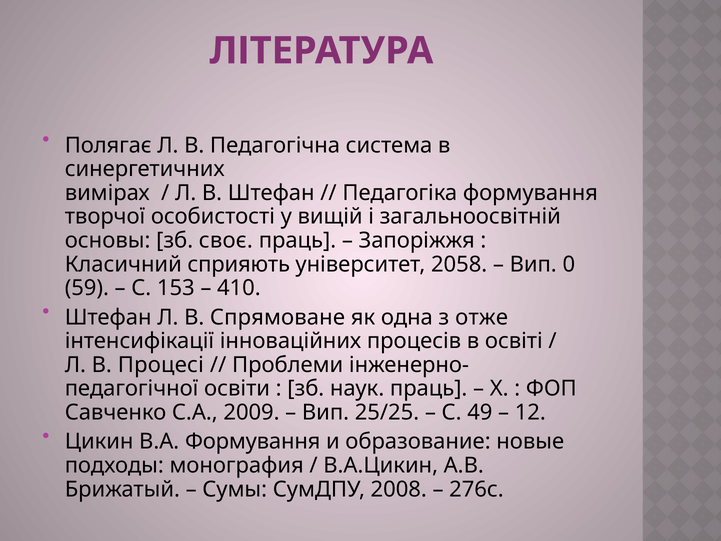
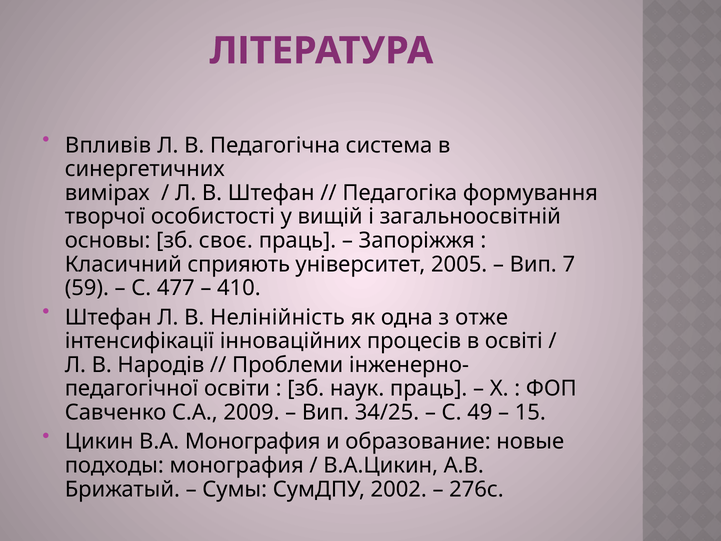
Полягає: Полягає -> Впливів
2058: 2058 -> 2005
0: 0 -> 7
153: 153 -> 477
Спрямоване: Спрямоване -> Нелінійність
Процесі: Процесі -> Народів
25/25: 25/25 -> 34/25
12: 12 -> 15
В.А Формування: Формування -> Монография
2008: 2008 -> 2002
